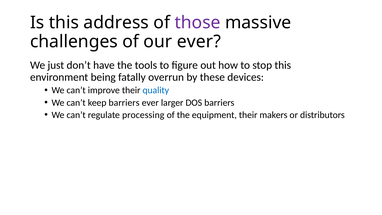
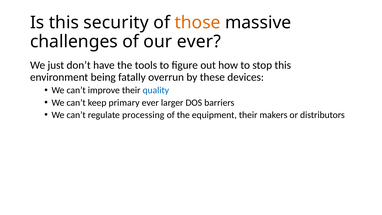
address: address -> security
those colour: purple -> orange
keep barriers: barriers -> primary
